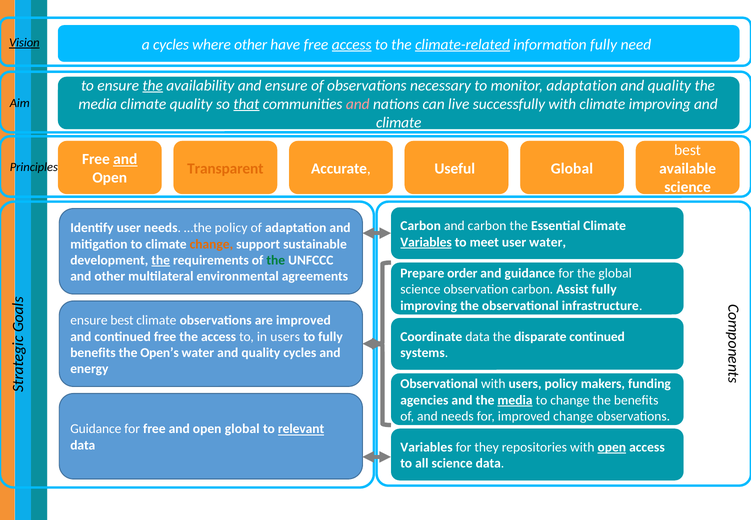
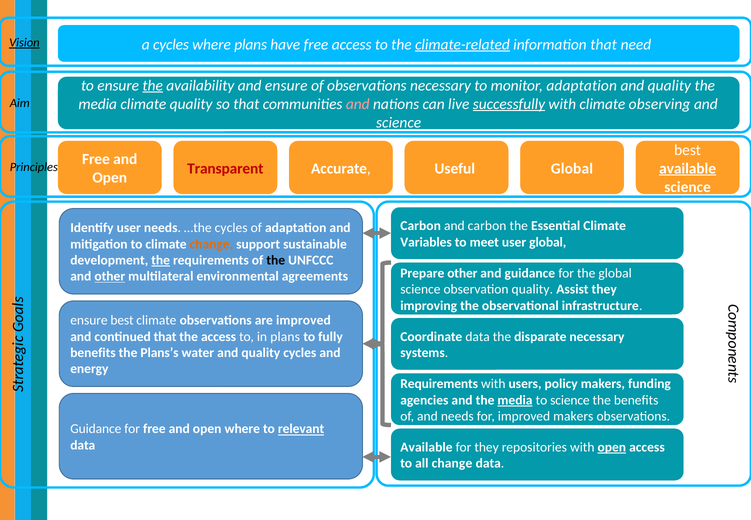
where other: other -> plans
access at (352, 45) underline: present -> none
information fully: fully -> that
that at (246, 104) underline: present -> none
successfully underline: none -> present
climate improving: improving -> observing
climate at (399, 123): climate -> science
and at (125, 159) underline: present -> none
Transparent colour: orange -> red
available at (688, 169) underline: none -> present
…the policy: policy -> cycles
Variables at (426, 242) underline: present -> none
user water: water -> global
the at (276, 260) colour: green -> black
Prepare order: order -> other
other at (110, 277) underline: none -> present
observation carbon: carbon -> quality
Assist fully: fully -> they
continued free: free -> that
in users: users -> plans
disparate continued: continued -> necessary
Open’s: Open’s -> Plans’s
Observational at (439, 384): Observational -> Requirements
to change: change -> science
improved change: change -> makers
open global: global -> where
Variables at (426, 448): Variables -> Available
all science: science -> change
